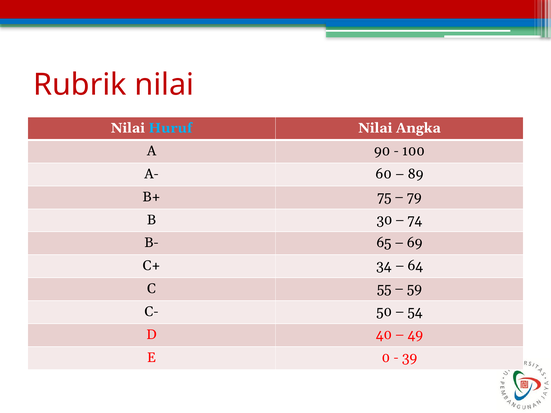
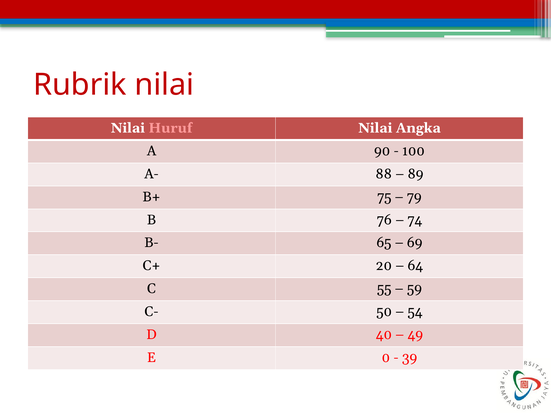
Huruf colour: light blue -> pink
60: 60 -> 88
30: 30 -> 76
34: 34 -> 20
